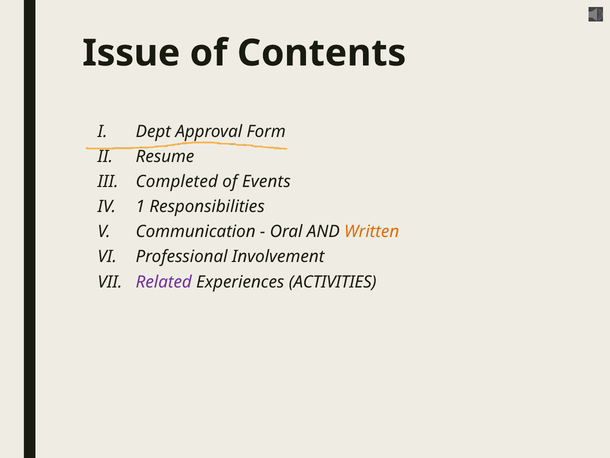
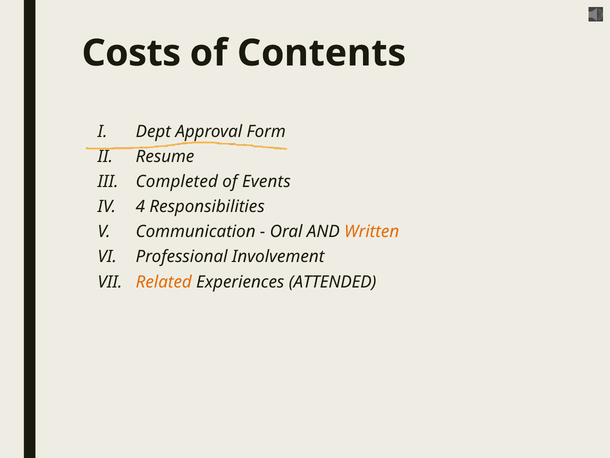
Issue: Issue -> Costs
1: 1 -> 4
Related colour: purple -> orange
ACTIVITIES: ACTIVITIES -> ATTENDED
